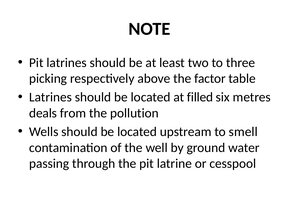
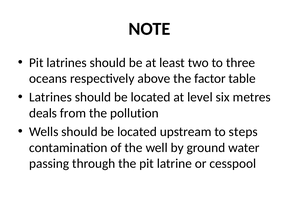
picking: picking -> oceans
filled: filled -> level
smell: smell -> steps
